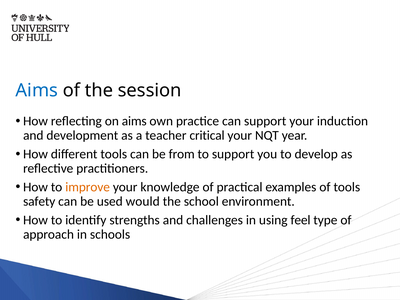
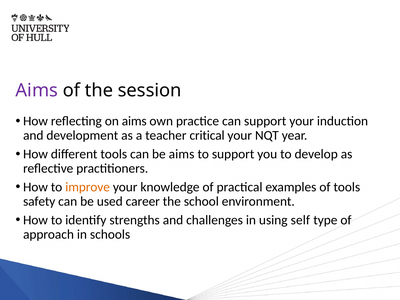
Aims at (37, 91) colour: blue -> purple
be from: from -> aims
would: would -> career
feel: feel -> self
